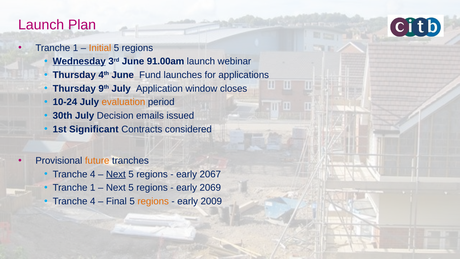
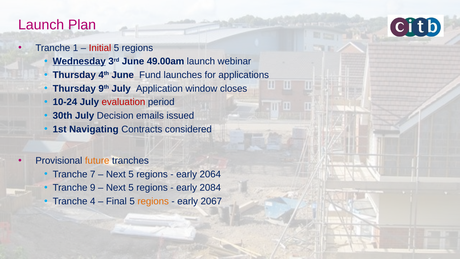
Initial colour: orange -> red
91.00am: 91.00am -> 49.00am
evaluation colour: orange -> red
Significant: Significant -> Navigating
4 at (93, 174): 4 -> 7
Next at (116, 174) underline: present -> none
2067: 2067 -> 2064
1 at (93, 188): 1 -> 9
2069: 2069 -> 2084
2009: 2009 -> 2067
